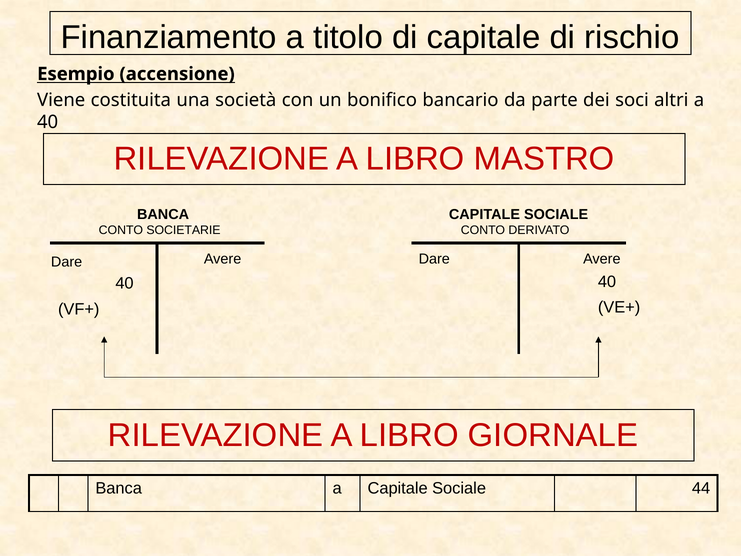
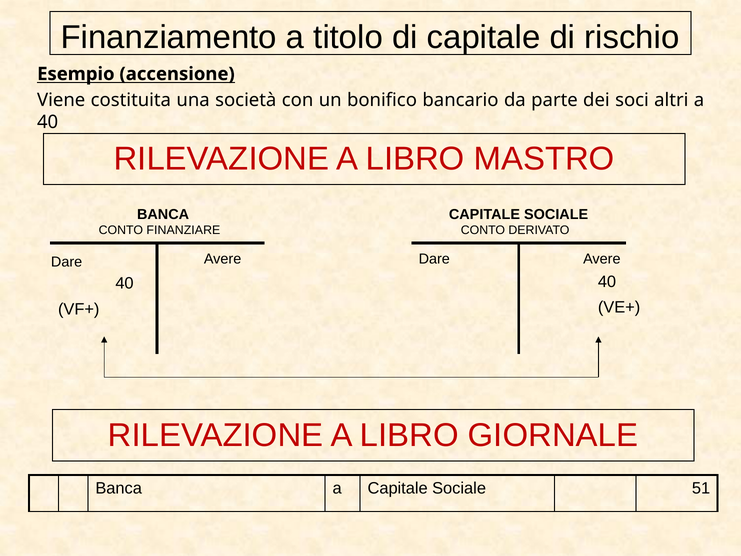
SOCIETARIE: SOCIETARIE -> FINANZIARE
44: 44 -> 51
